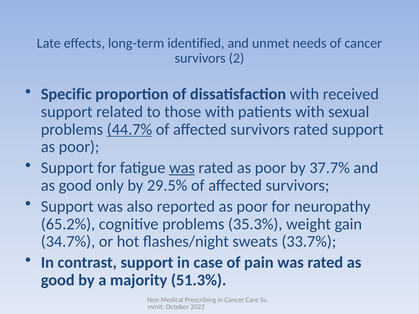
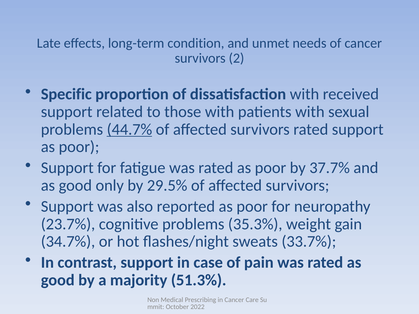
identified: identified -> condition
was at (182, 168) underline: present -> none
65.2%: 65.2% -> 23.7%
